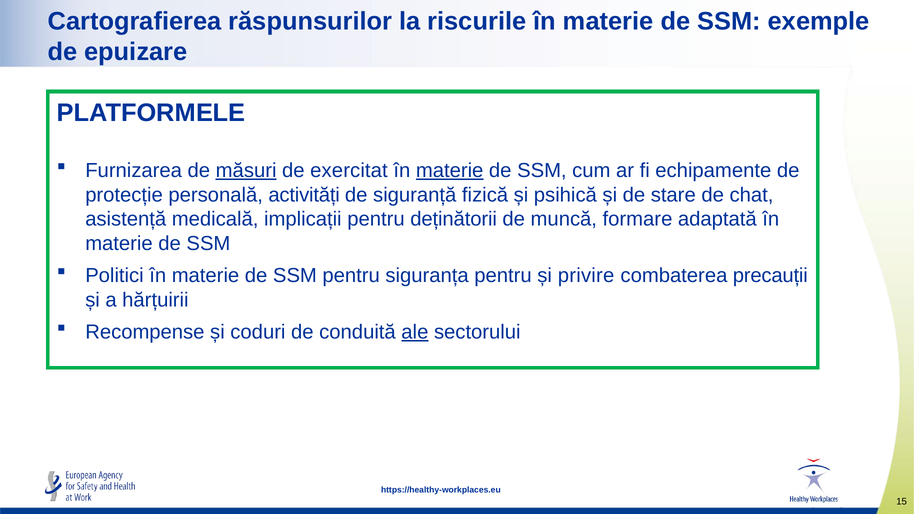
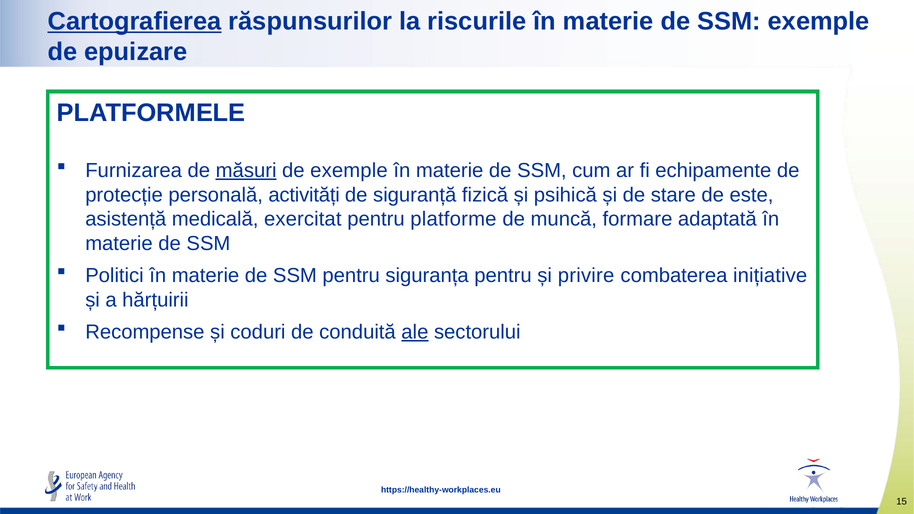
Cartografierea underline: none -> present
de exercitat: exercitat -> exemple
materie at (450, 171) underline: present -> none
chat: chat -> este
implicații: implicații -> exercitat
deținătorii: deținătorii -> platforme
precauții: precauții -> inițiative
